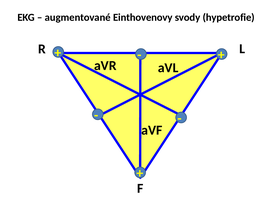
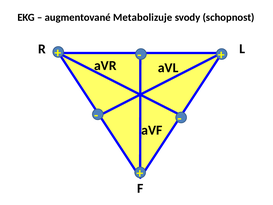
Einthovenovy: Einthovenovy -> Metabolizuje
hypetrofie: hypetrofie -> schopnost
